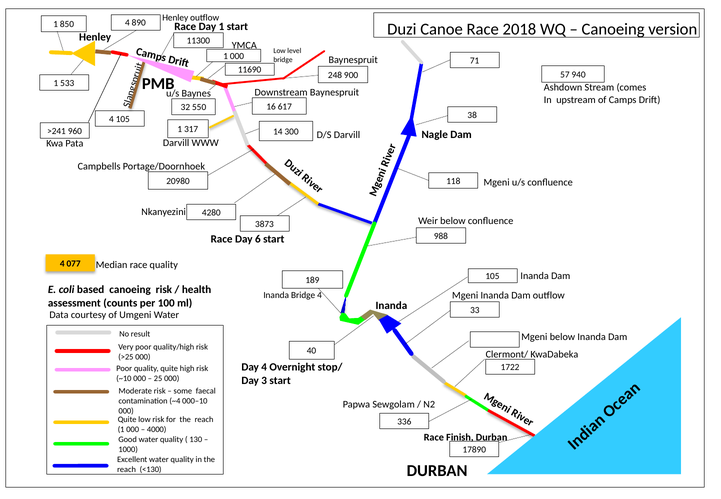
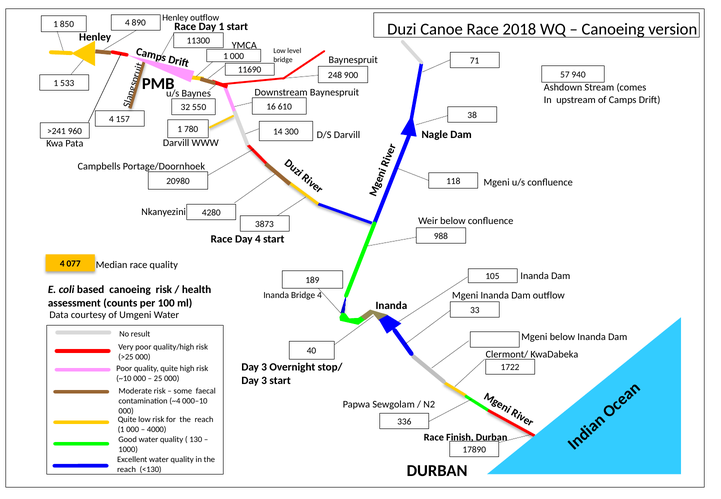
617: 617 -> 610
4 105: 105 -> 157
317: 317 -> 780
Day 6: 6 -> 4
4 at (264, 367): 4 -> 3
